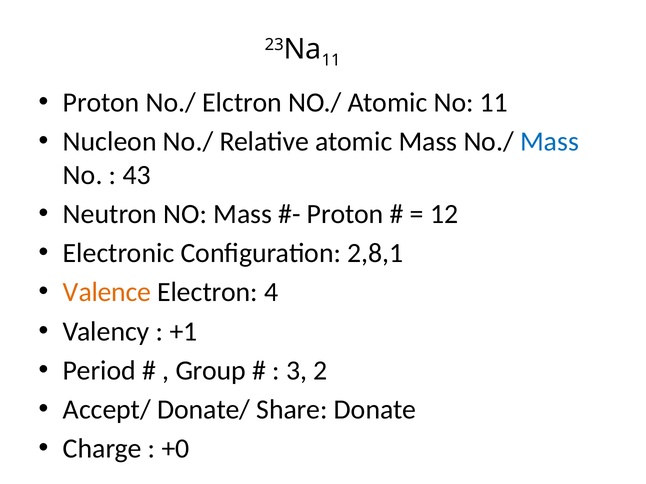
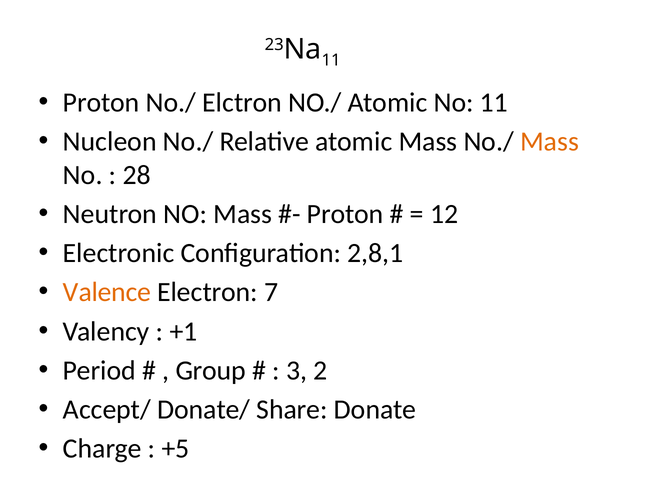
Mass at (550, 142) colour: blue -> orange
43: 43 -> 28
4: 4 -> 7
+0: +0 -> +5
